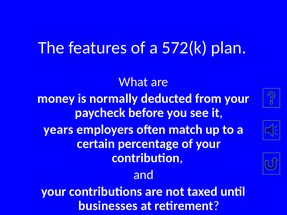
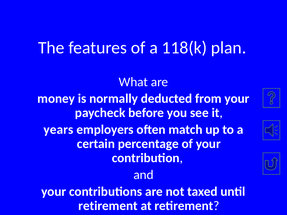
572(k: 572(k -> 118(k
businesses at (108, 206): businesses -> retirement
